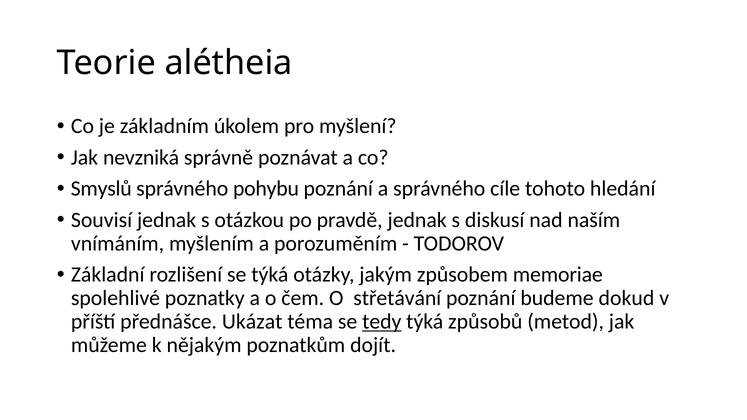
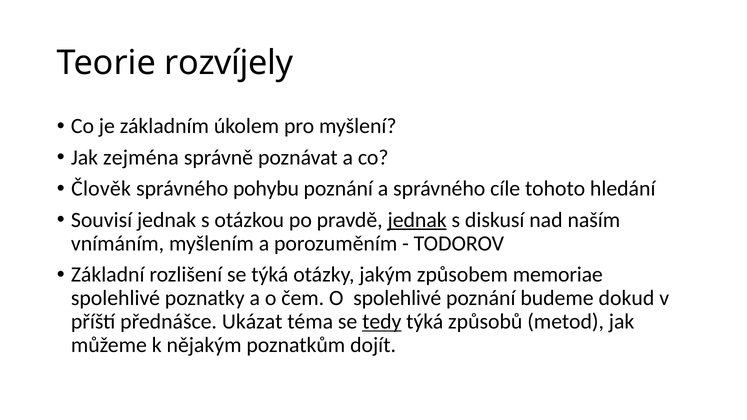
alétheia: alétheia -> rozvíjely
nevzniká: nevzniká -> zejména
Smyslů: Smyslů -> Člověk
jednak at (417, 220) underline: none -> present
O střetávání: střetávání -> spolehlivé
